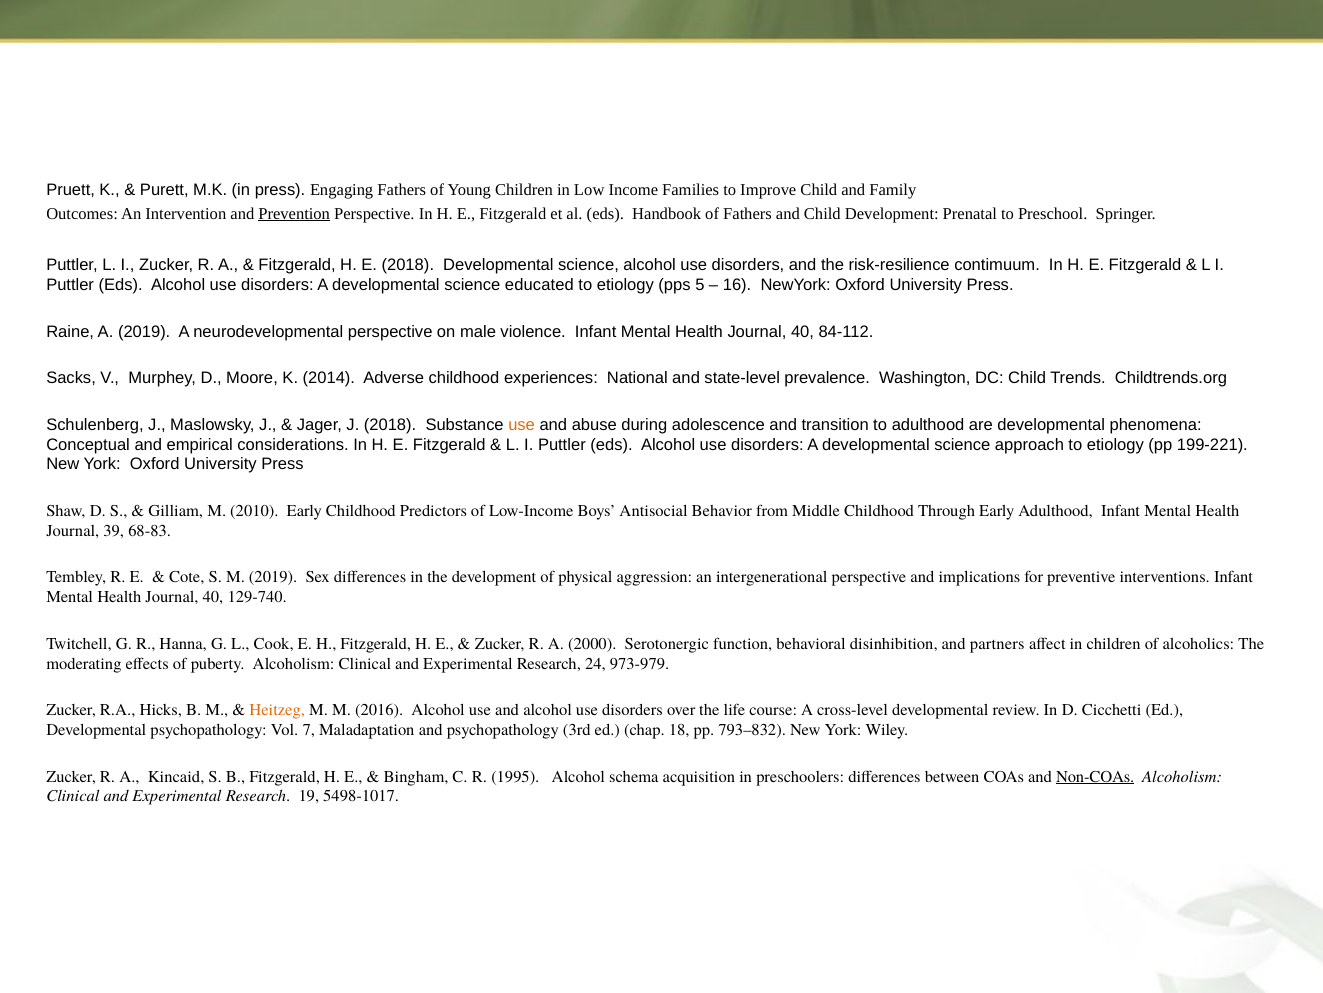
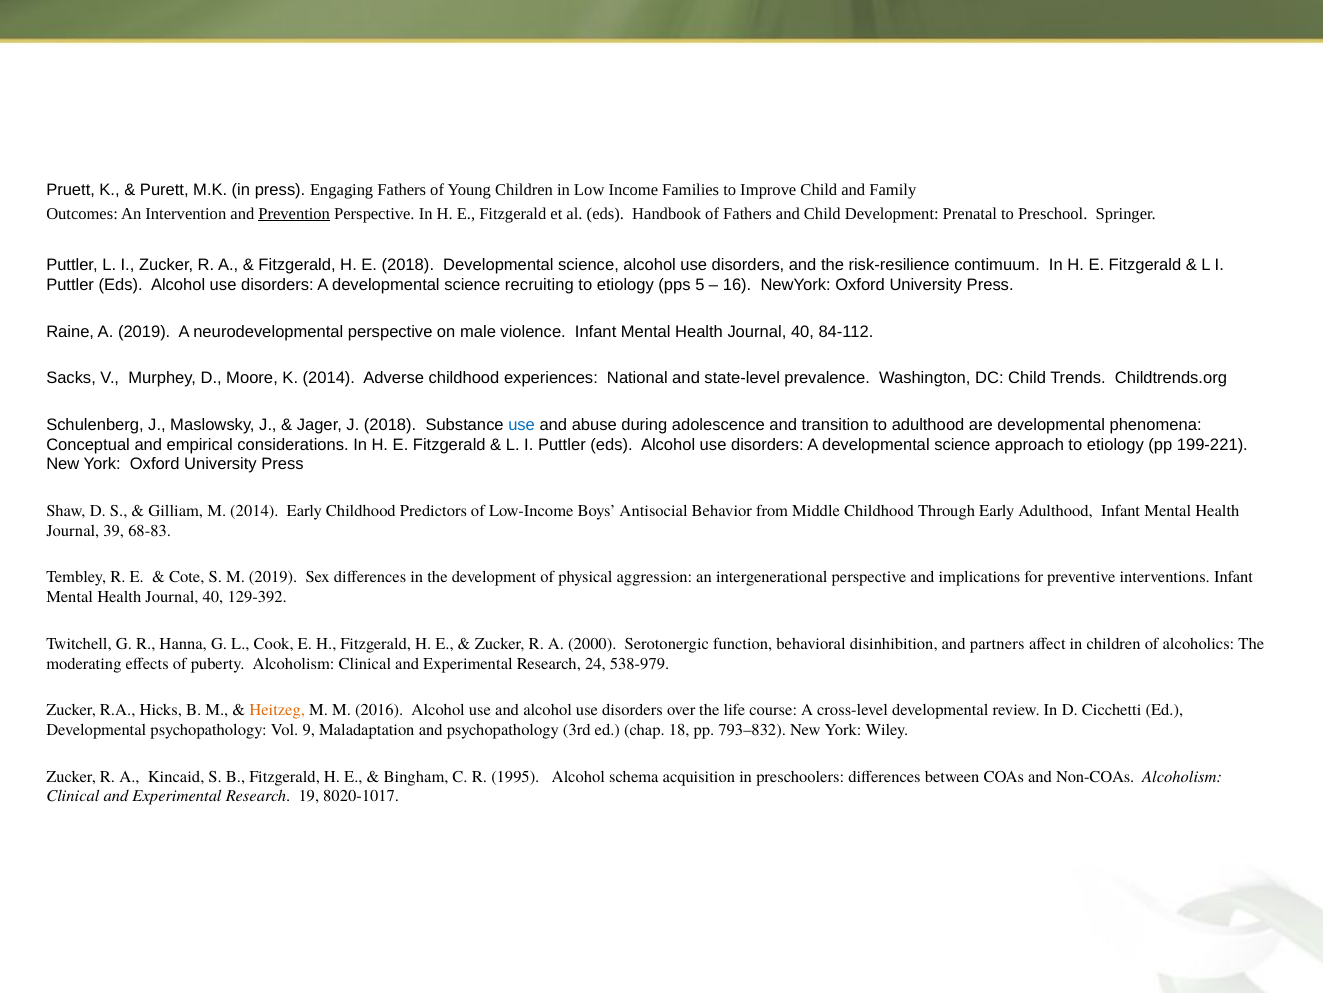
educated: educated -> recruiting
use at (522, 424) colour: orange -> blue
M 2010: 2010 -> 2014
129-740: 129-740 -> 129-392
973-979: 973-979 -> 538-979
7: 7 -> 9
Non-COAs underline: present -> none
5498-1017: 5498-1017 -> 8020-1017
